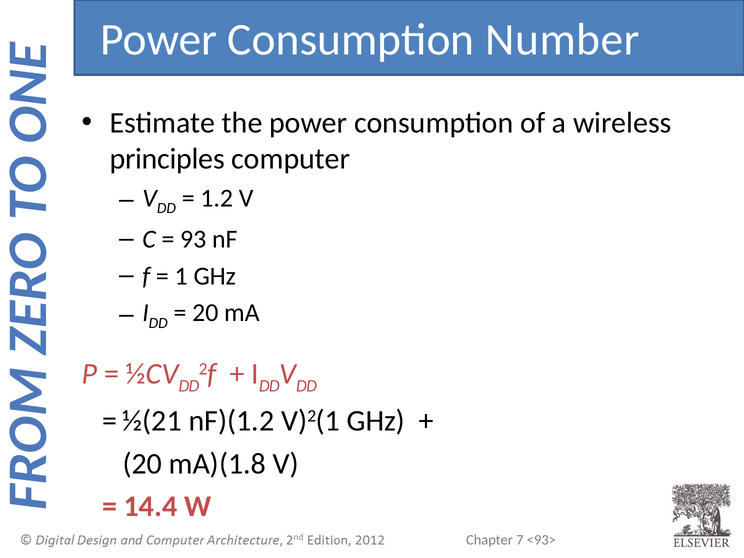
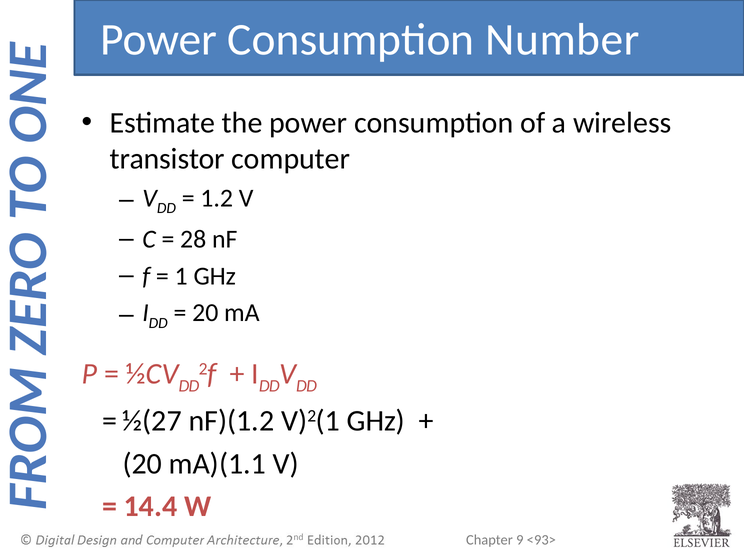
principles: principles -> transistor
93: 93 -> 28
½(21: ½(21 -> ½(27
mA)(1.8: mA)(1.8 -> mA)(1.1
7: 7 -> 9
